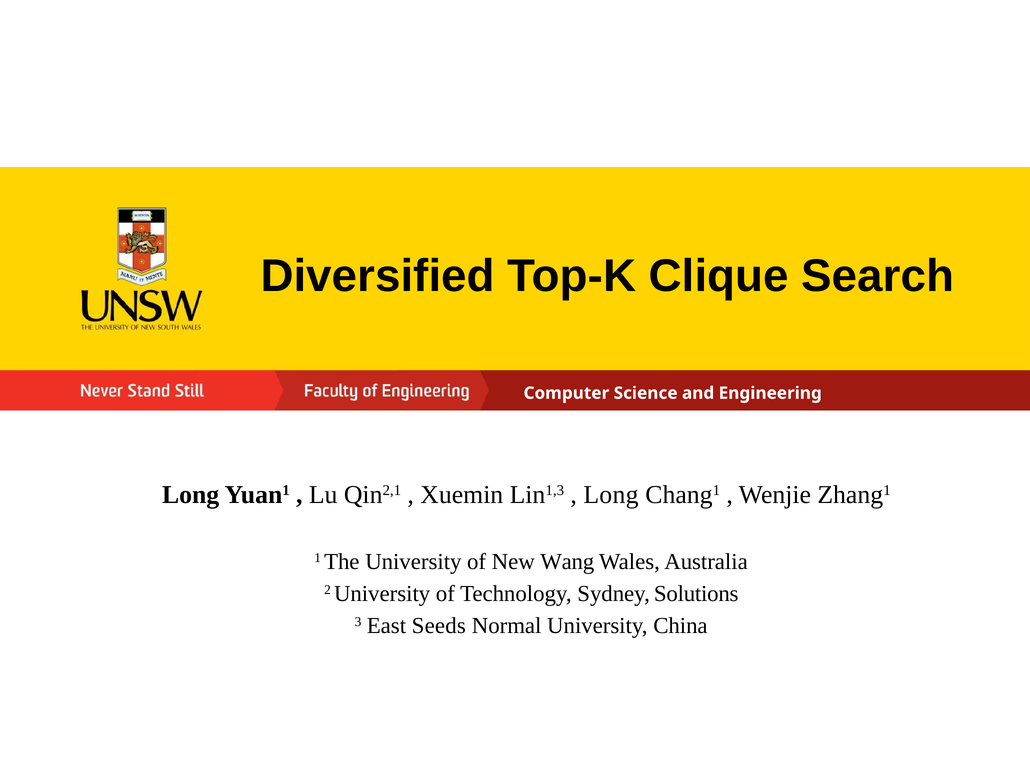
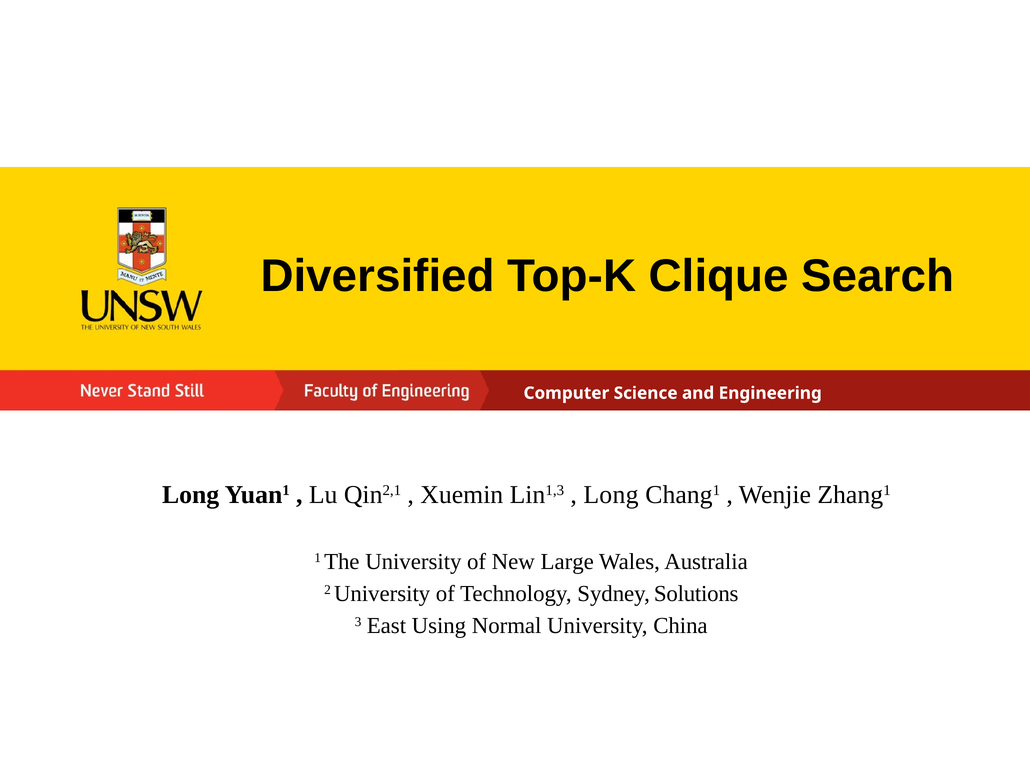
Wang: Wang -> Large
Seeds: Seeds -> Using
